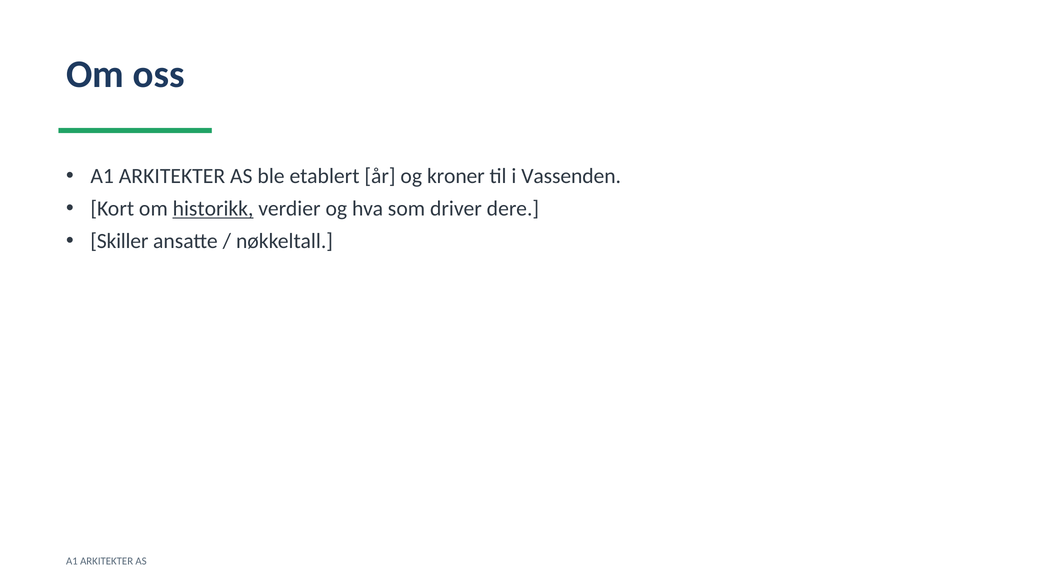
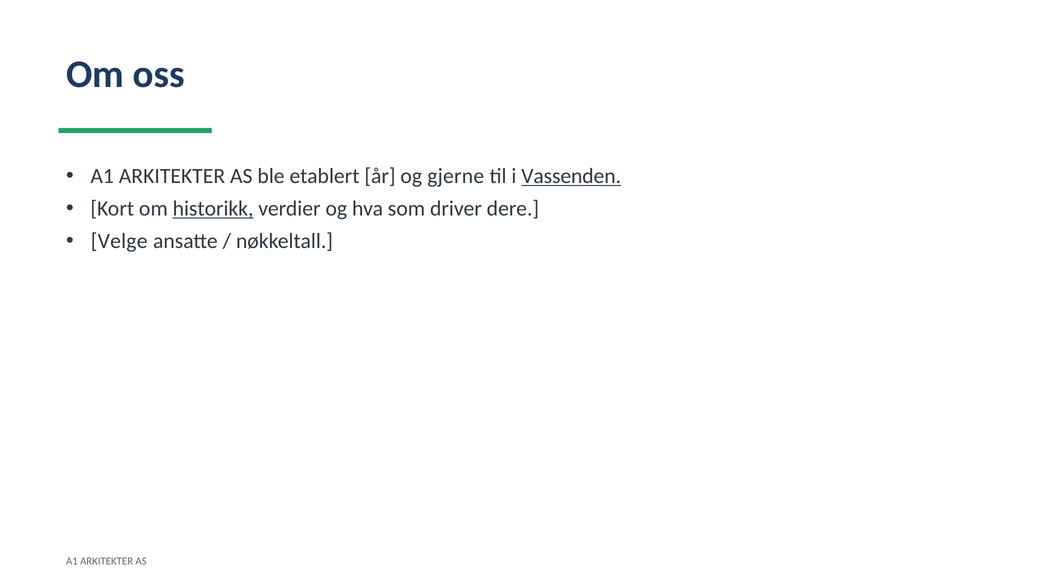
kroner: kroner -> gjerne
Vassenden underline: none -> present
Skiller: Skiller -> Velge
